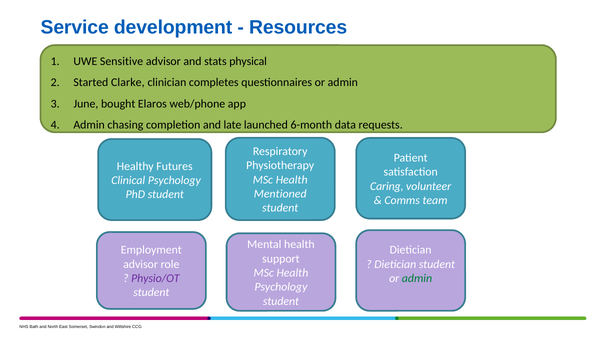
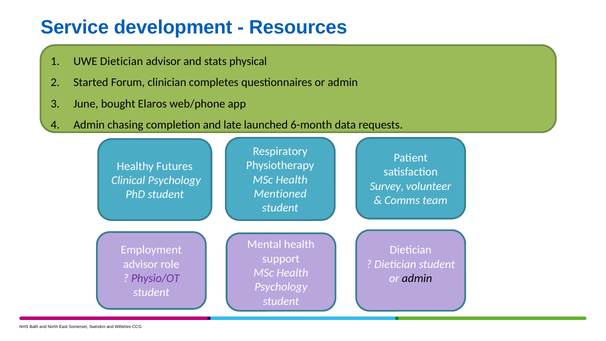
UWE Sensitive: Sensitive -> Dietician
Clarke: Clarke -> Forum
Caring: Caring -> Survey
admin at (417, 278) colour: green -> black
